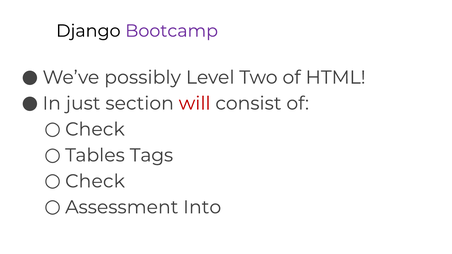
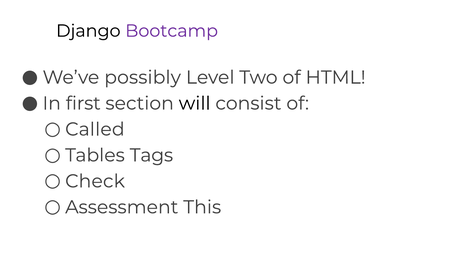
just: just -> first
will colour: red -> black
Check at (95, 129): Check -> Called
Into: Into -> This
